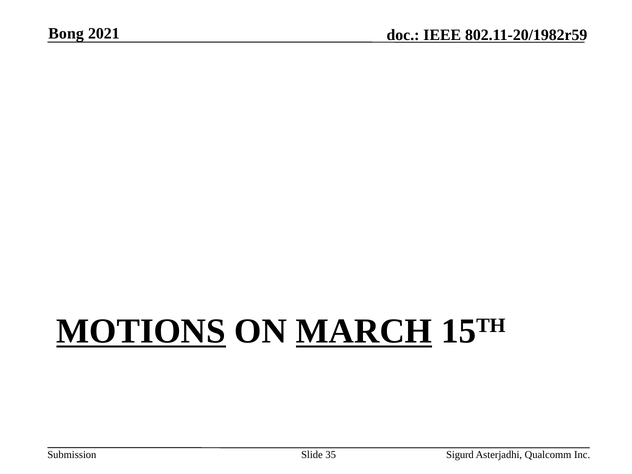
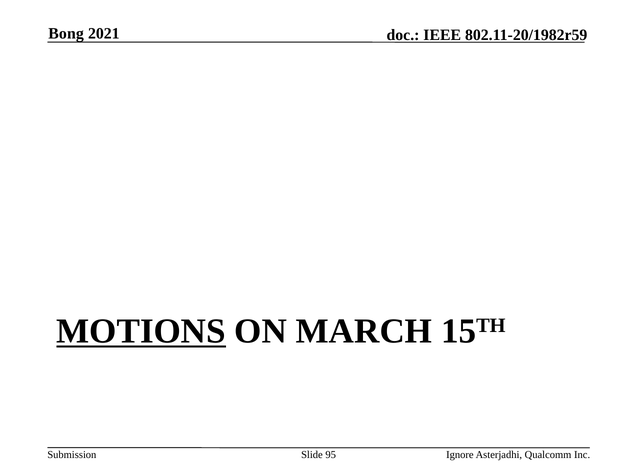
MARCH underline: present -> none
35: 35 -> 95
Sigurd: Sigurd -> Ignore
